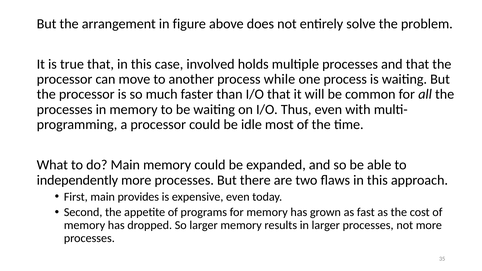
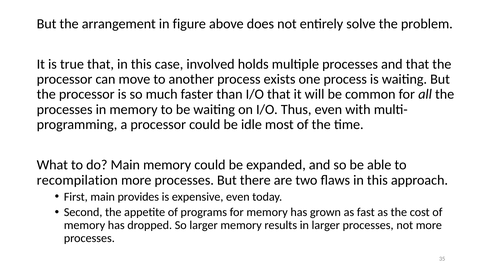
while: while -> exists
independently: independently -> recompilation
